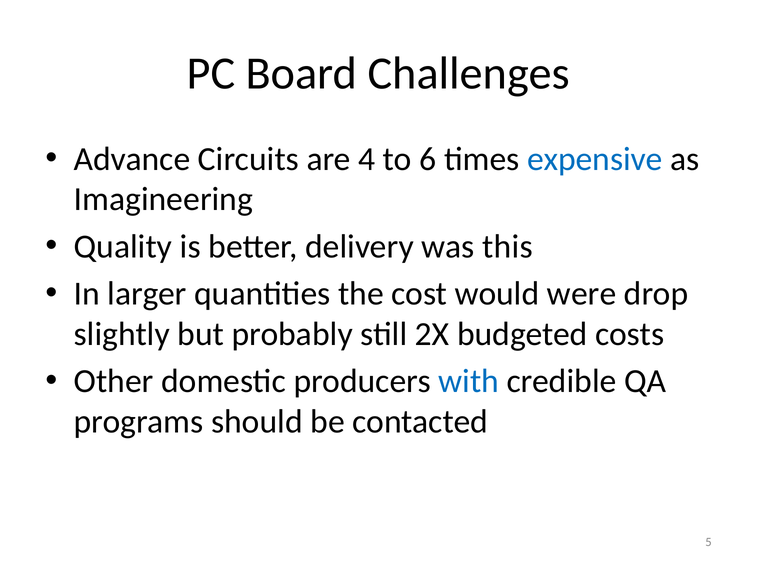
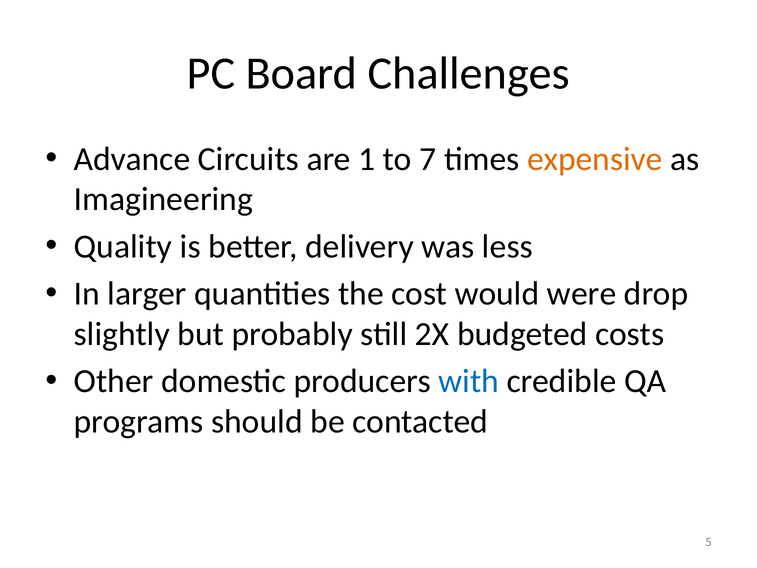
4: 4 -> 1
6: 6 -> 7
expensive colour: blue -> orange
this: this -> less
